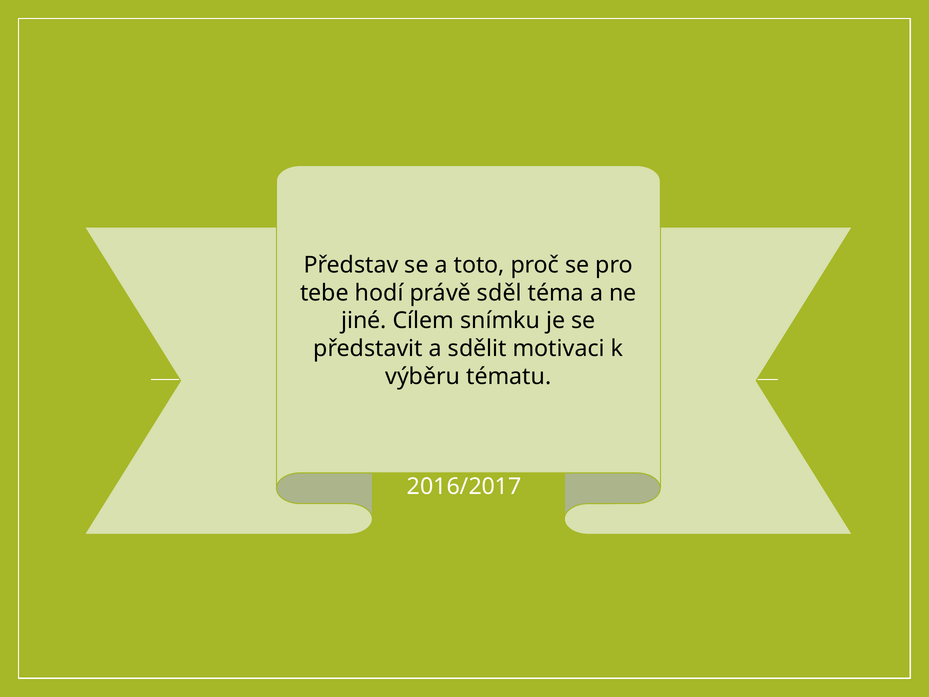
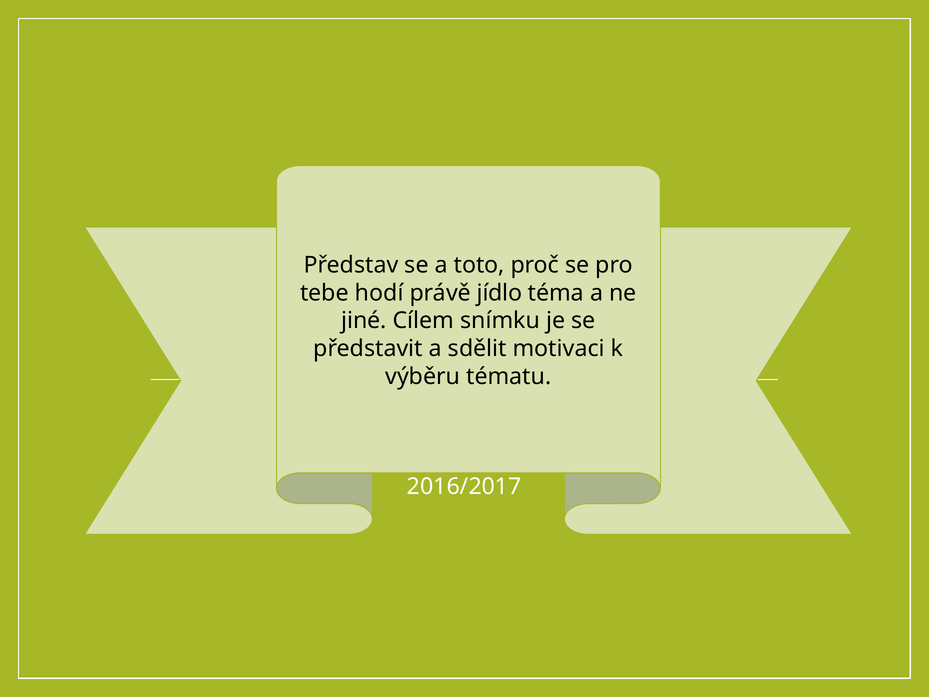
sděl: sděl -> jídlo
